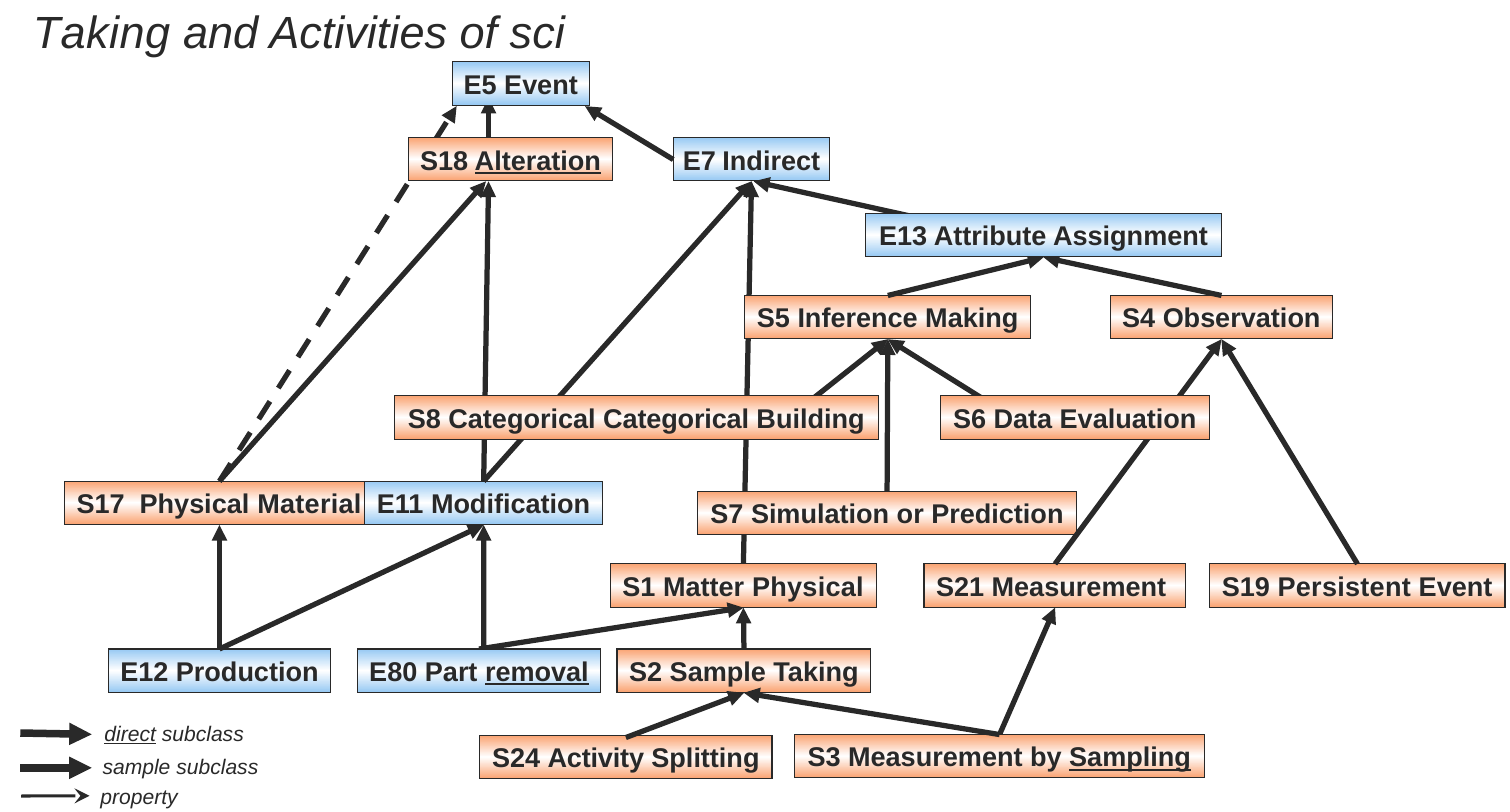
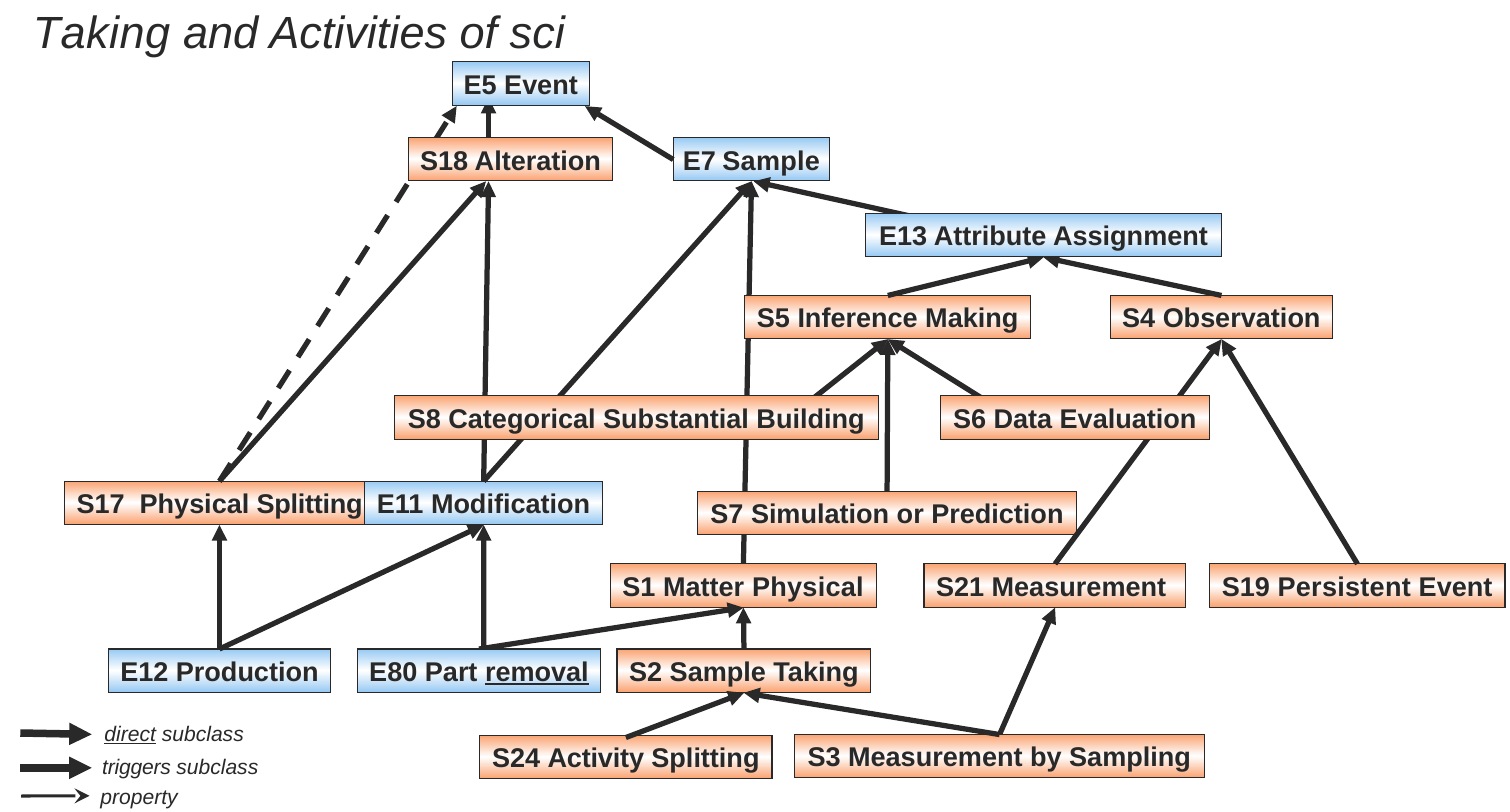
Alteration underline: present -> none
E7 Indirect: Indirect -> Sample
Categorical Categorical: Categorical -> Substantial
Physical Material: Material -> Splitting
Sampling underline: present -> none
sample at (137, 768): sample -> triggers
